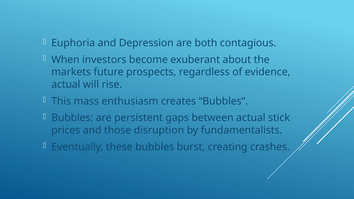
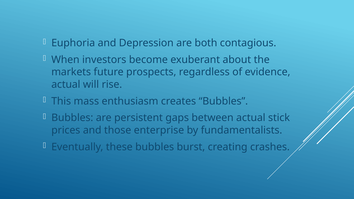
disruption: disruption -> enterprise
